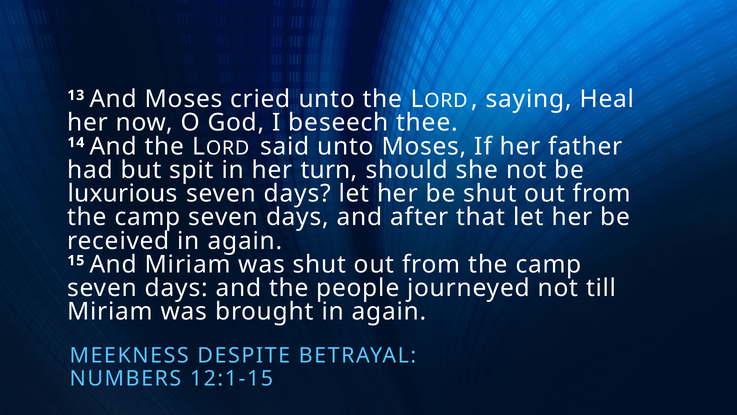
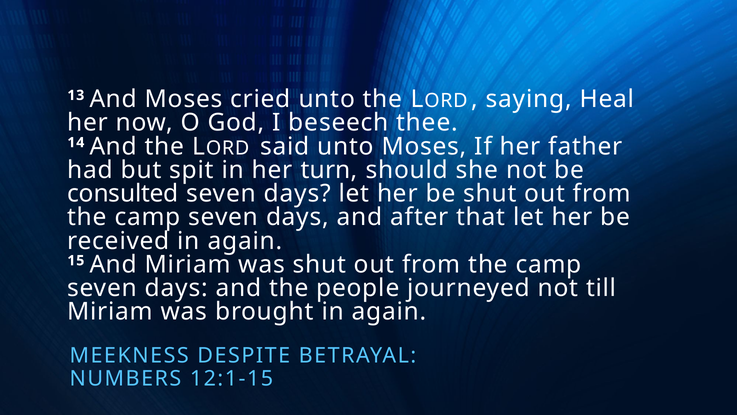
luxurious: luxurious -> consulted
